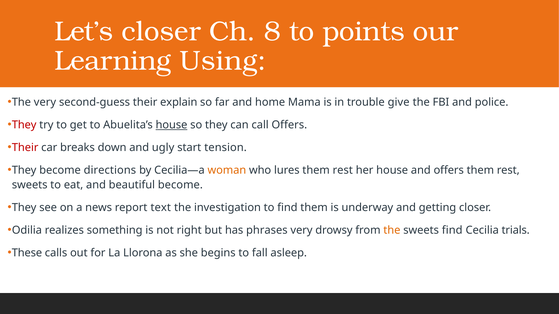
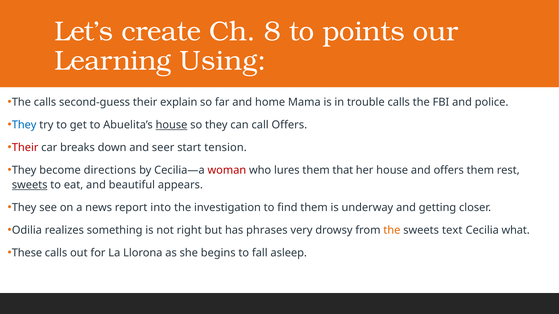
Let’s closer: closer -> create
The very: very -> calls
trouble give: give -> calls
They at (24, 125) colour: red -> blue
ugly: ugly -> seer
woman colour: orange -> red
lures them rest: rest -> that
sweets at (30, 185) underline: none -> present
beautiful become: become -> appears
text: text -> into
sweets find: find -> text
trials: trials -> what
